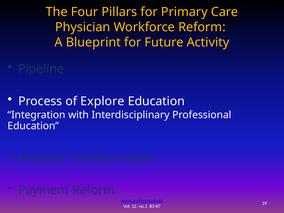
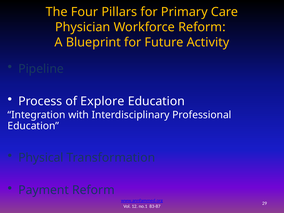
Medical: Medical -> Physical
